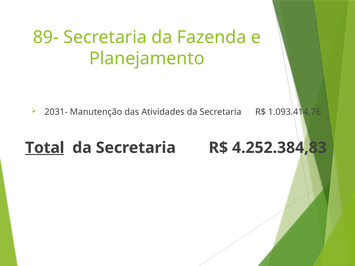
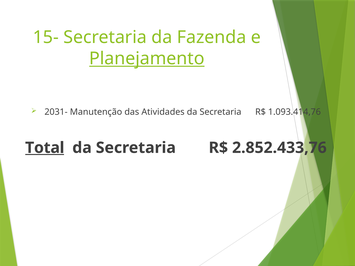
89-: 89- -> 15-
Planejamento underline: none -> present
4.252.384,83: 4.252.384,83 -> 2.852.433,76
